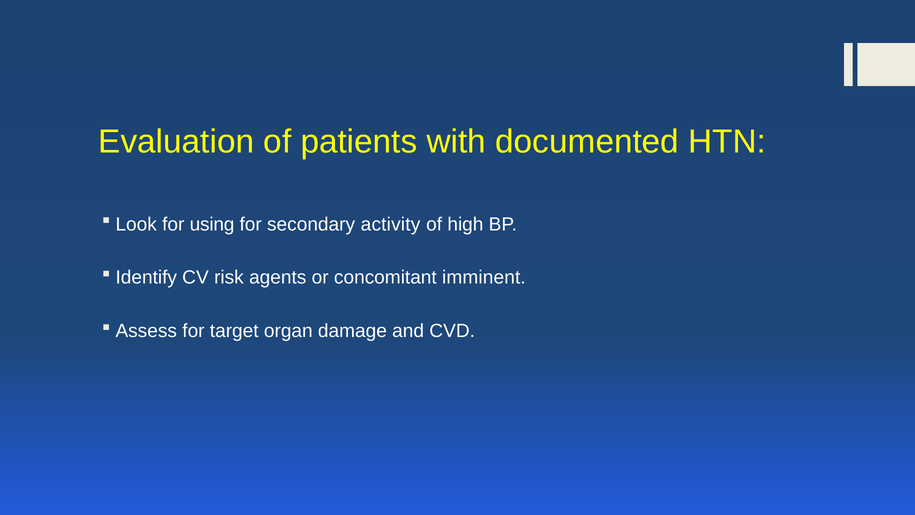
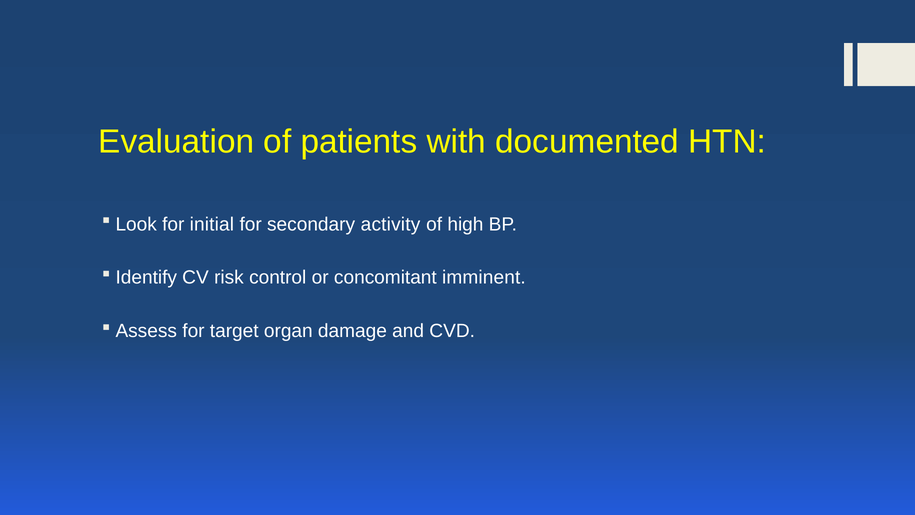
using: using -> initial
agents: agents -> control
